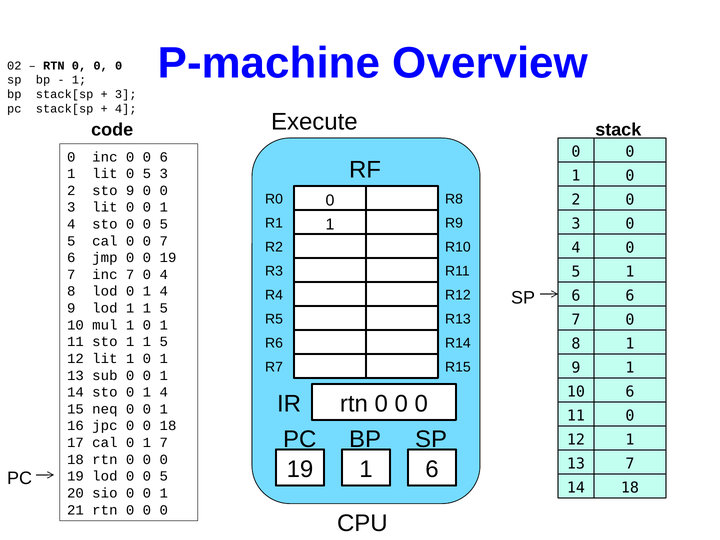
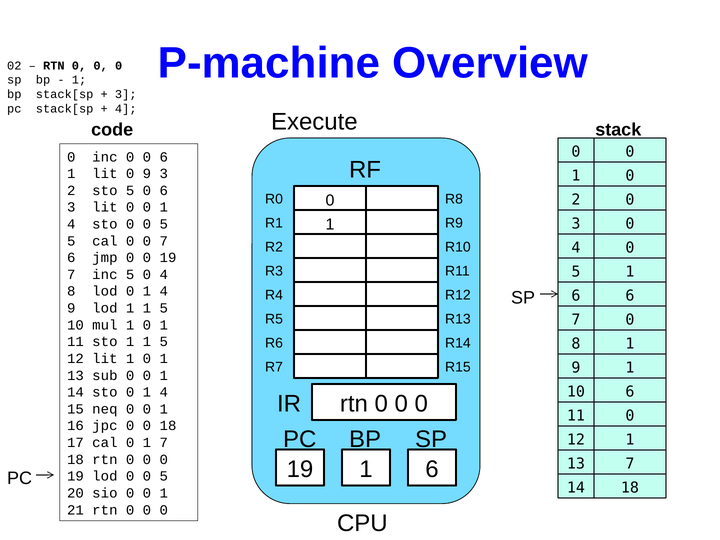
lit 0 5: 5 -> 9
sto 9: 9 -> 5
0 at (164, 191): 0 -> 6
inc 7: 7 -> 5
